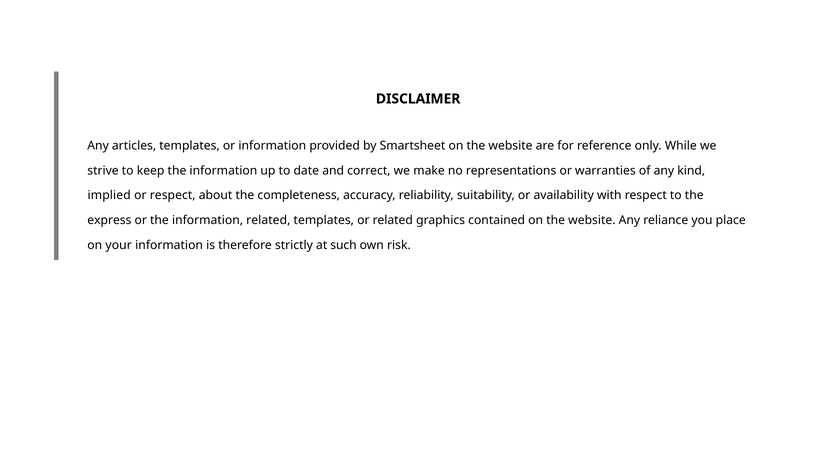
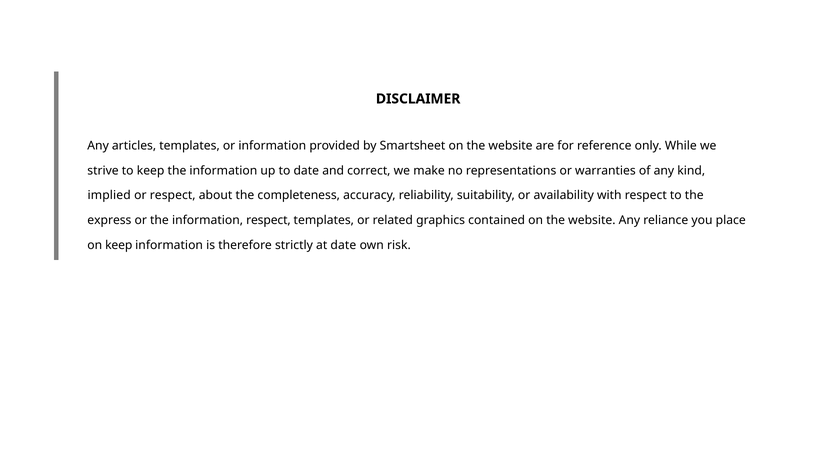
information related: related -> respect
on your: your -> keep
at such: such -> date
